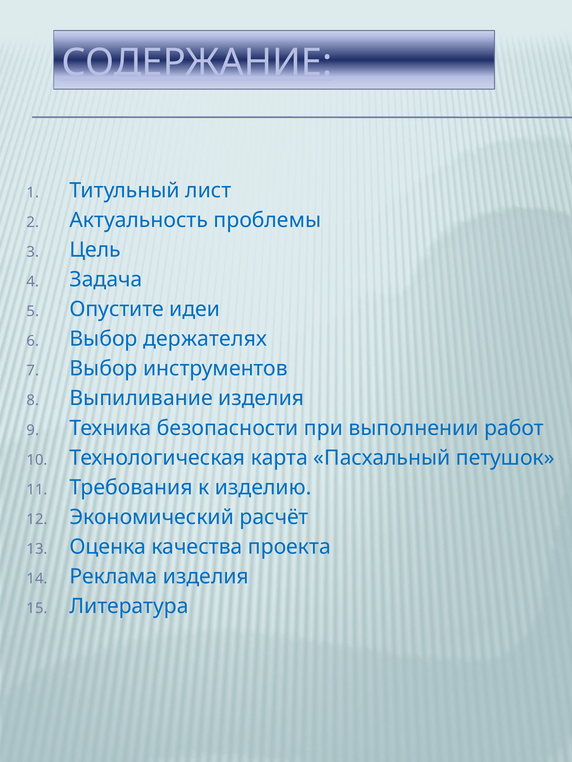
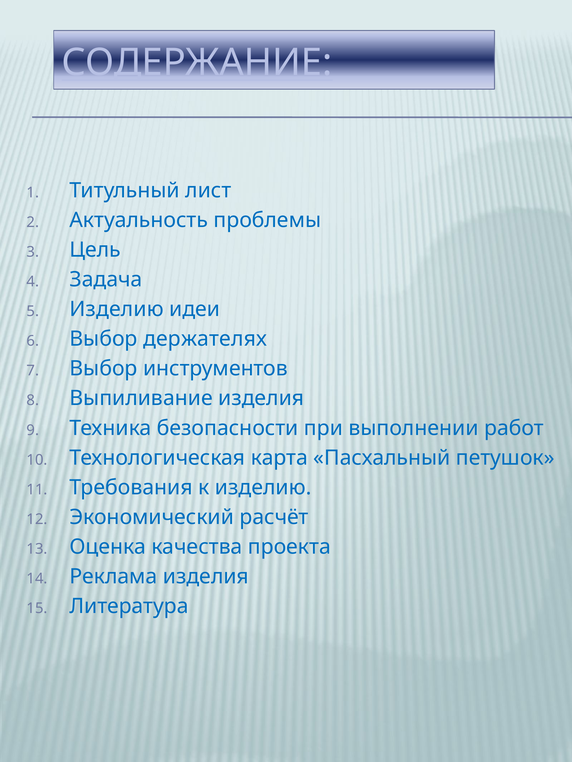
Опустите at (117, 310): Опустите -> Изделию
